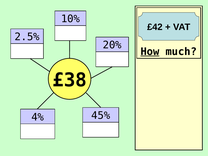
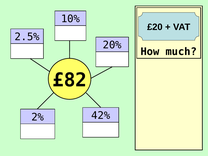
£42: £42 -> £20
How underline: present -> none
£38: £38 -> £82
45%: 45% -> 42%
4%: 4% -> 2%
